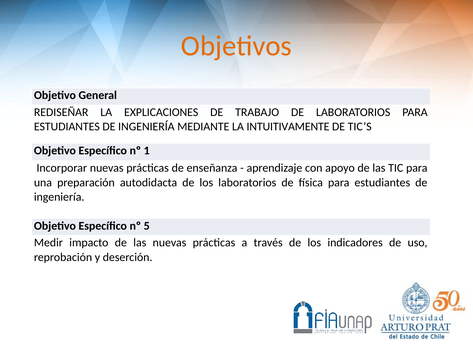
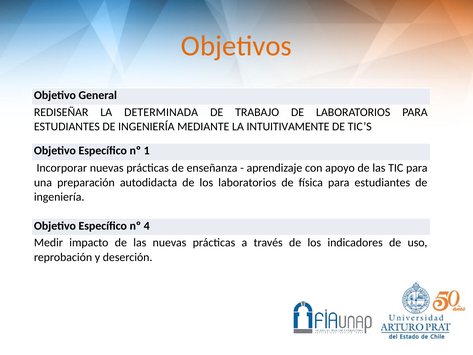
EXPLICACIONES: EXPLICACIONES -> DETERMINADA
5: 5 -> 4
